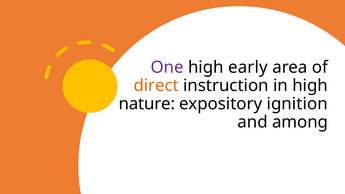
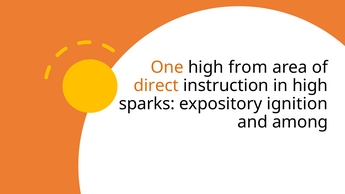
One colour: purple -> orange
early: early -> from
nature: nature -> sparks
